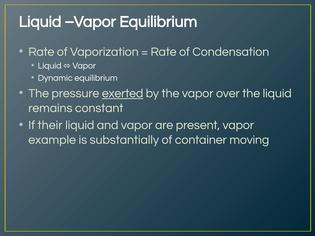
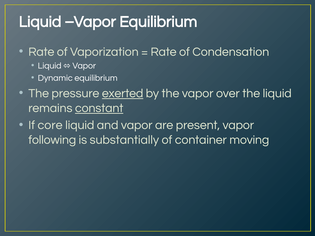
constant underline: none -> present
their: their -> core
example: example -> following
